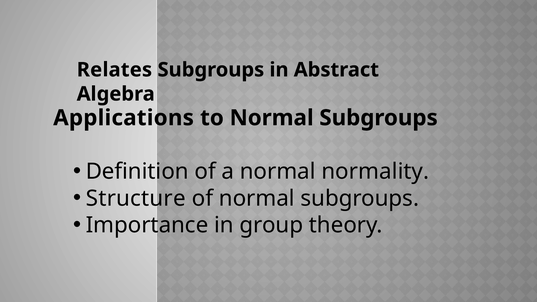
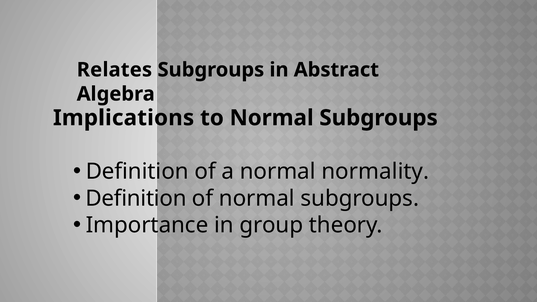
Applications: Applications -> Implications
Structure at (136, 198): Structure -> Definition
